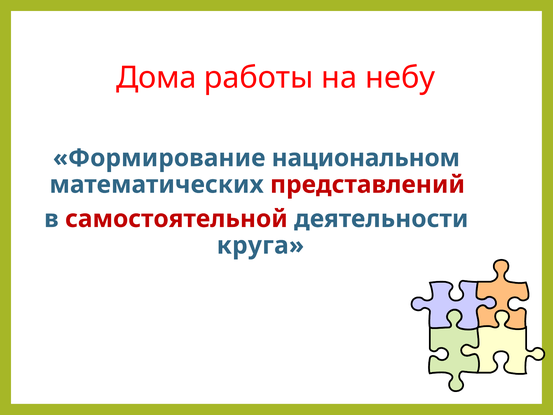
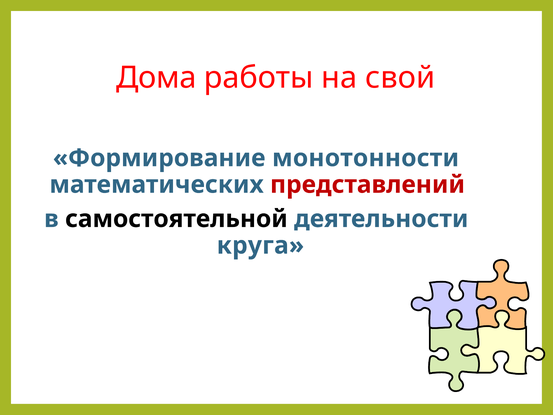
небу: небу -> свой
национальном: национальном -> монотонности
самостоятельной colour: red -> black
